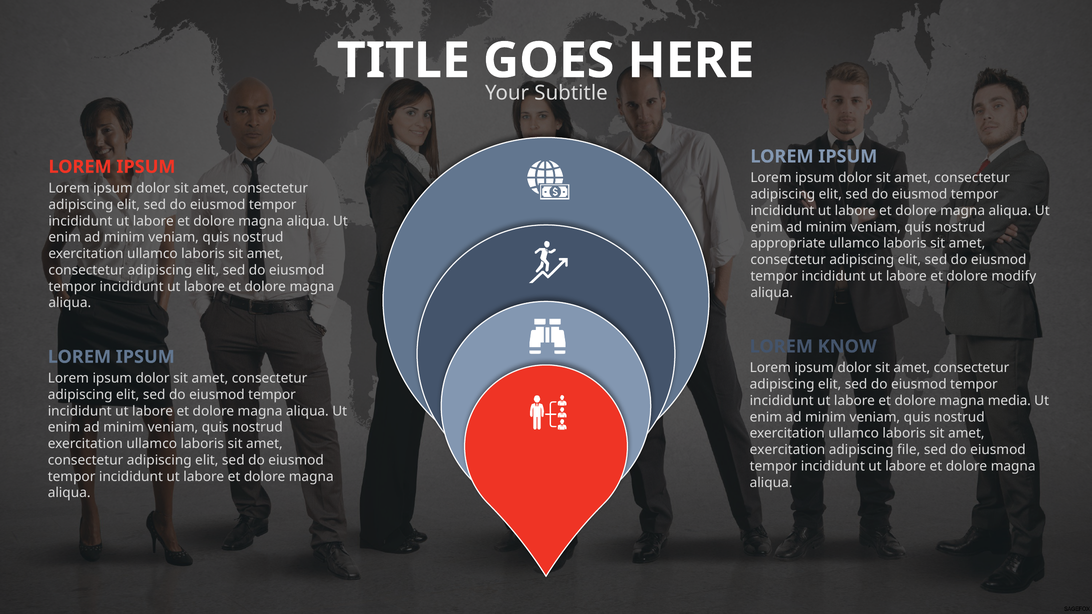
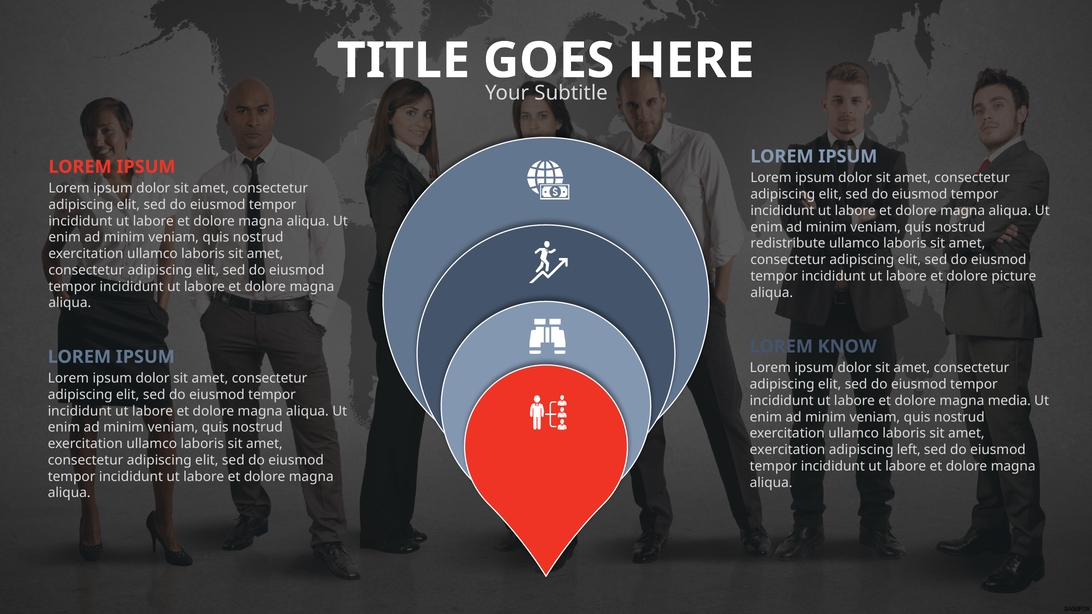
appropriate: appropriate -> redistribute
modify: modify -> picture
file: file -> left
